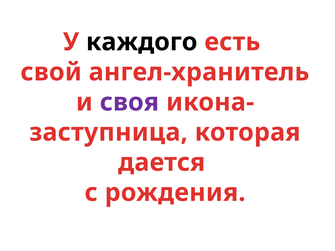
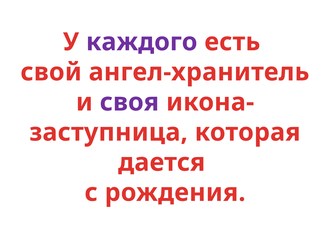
каждого colour: black -> purple
